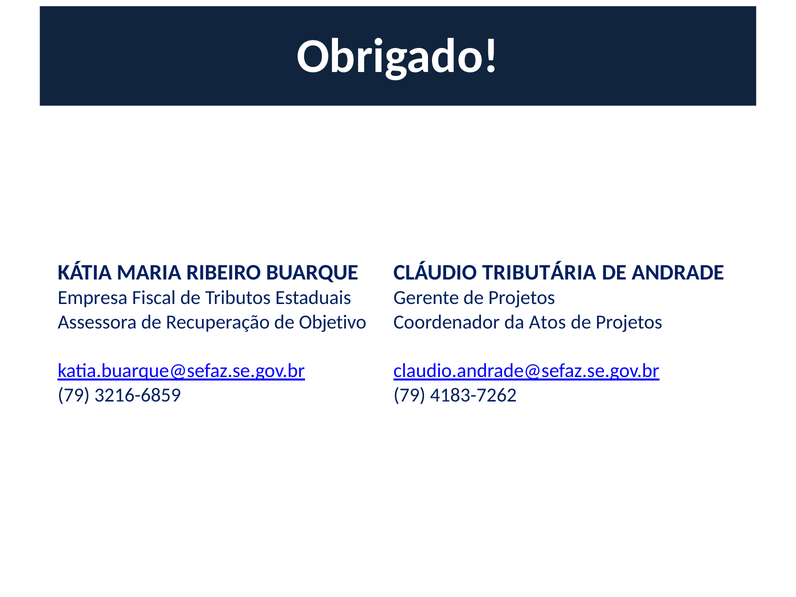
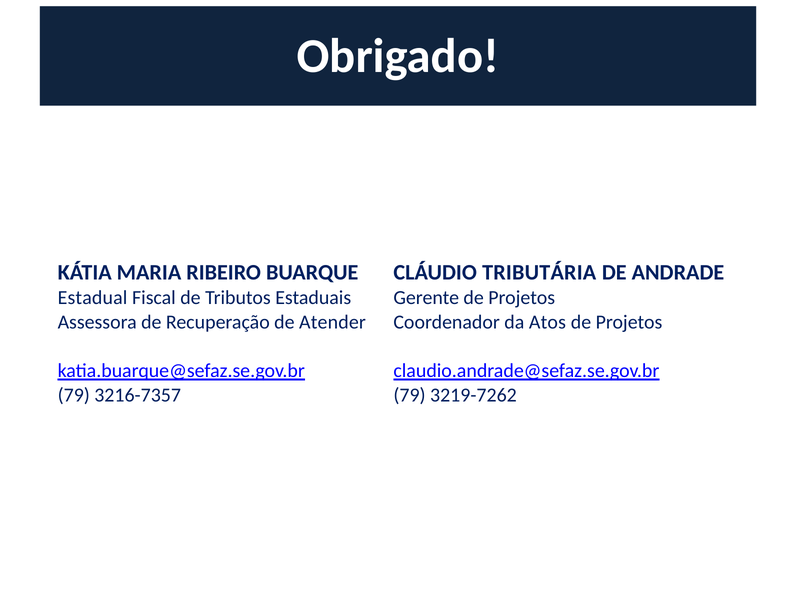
Empresa: Empresa -> Estadual
Objetivo: Objetivo -> Atender
3216-6859: 3216-6859 -> 3216-7357
4183-7262: 4183-7262 -> 3219-7262
